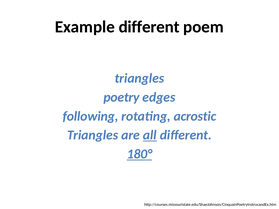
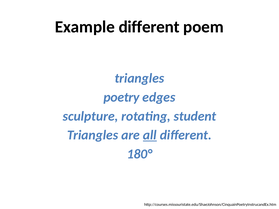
following: following -> sculpture
acrostic: acrostic -> student
180° underline: present -> none
